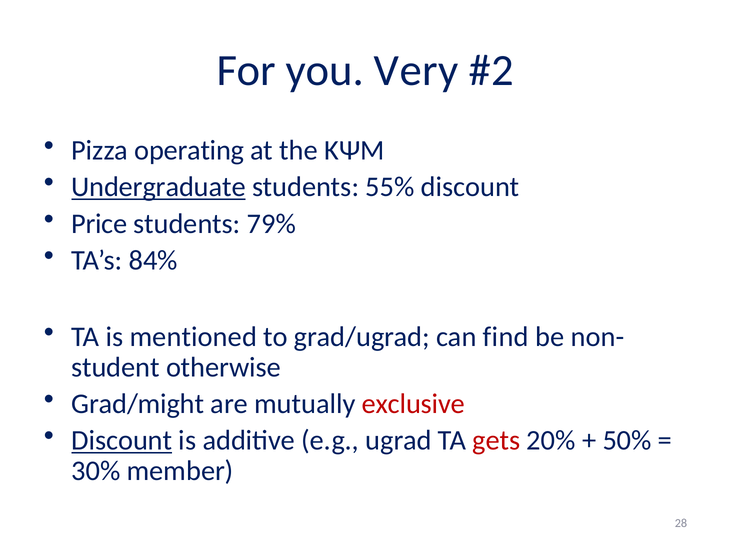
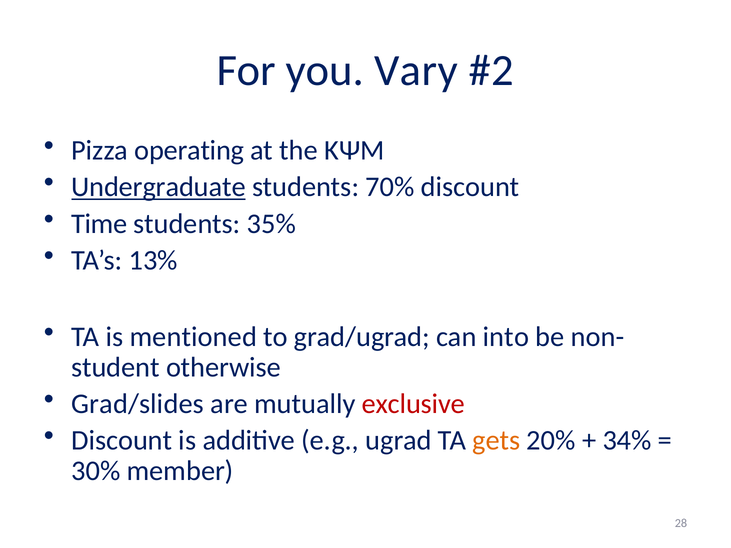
Very: Very -> Vary
55%: 55% -> 70%
Price: Price -> Time
79%: 79% -> 35%
84%: 84% -> 13%
find: find -> into
Grad/might: Grad/might -> Grad/slides
Discount at (122, 441) underline: present -> none
gets colour: red -> orange
50%: 50% -> 34%
